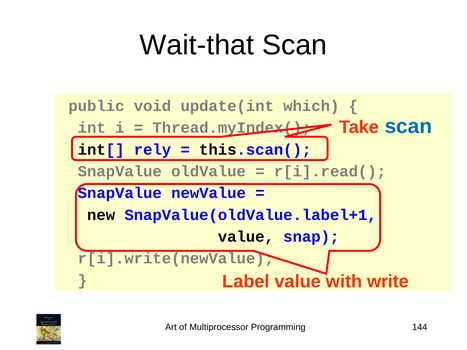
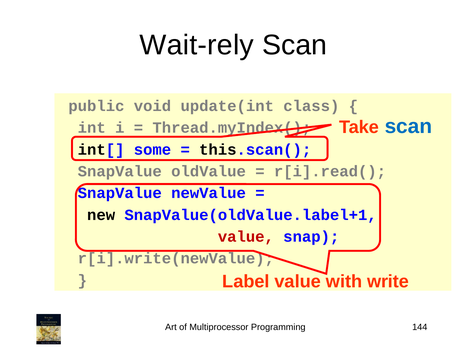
Wait-that: Wait-that -> Wait-rely
which: which -> class
rely: rely -> some
value at (246, 237) colour: black -> red
